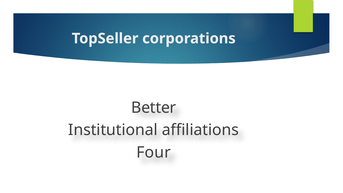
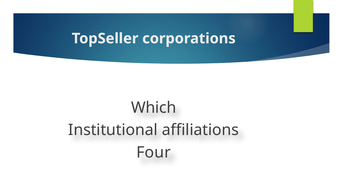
Better: Better -> Which
